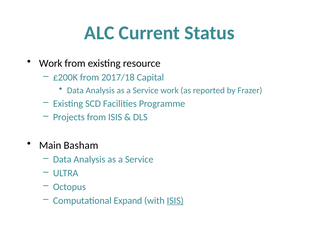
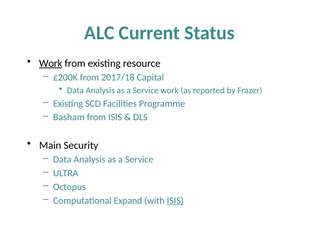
Work at (51, 63) underline: none -> present
Projects: Projects -> Basham
Basham: Basham -> Security
